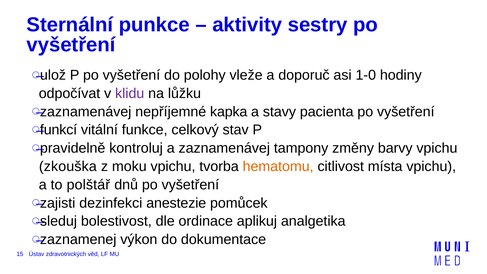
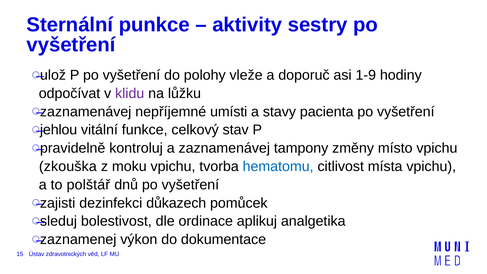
1-0: 1-0 -> 1-9
kapka: kapka -> umísti
funkcí: funkcí -> jehlou
barvy: barvy -> místo
hematomu colour: orange -> blue
anestezie: anestezie -> důkazech
